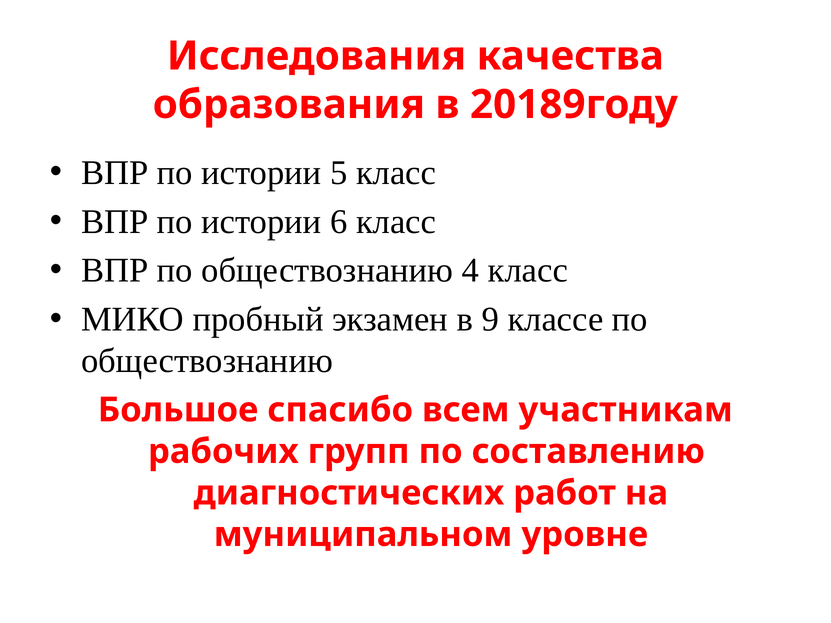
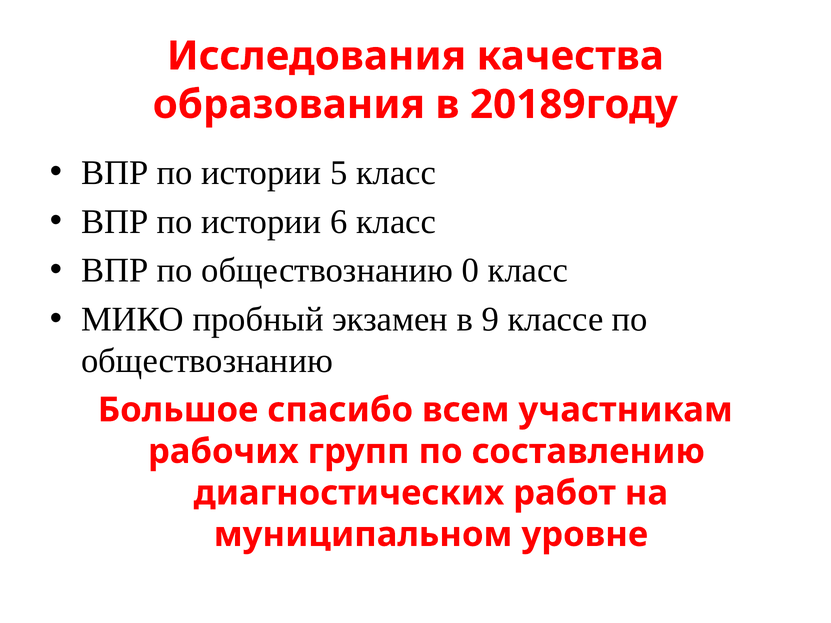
4: 4 -> 0
